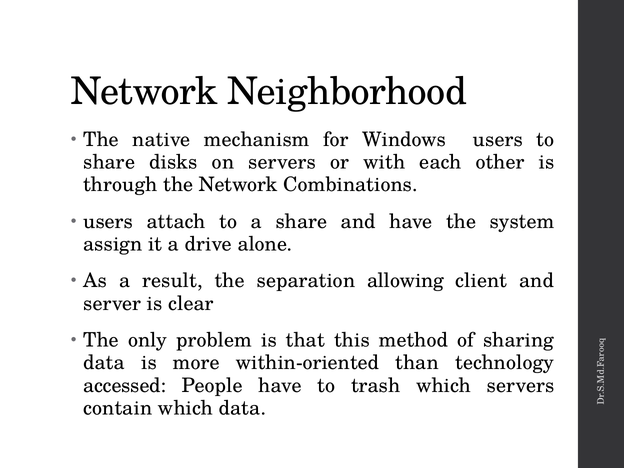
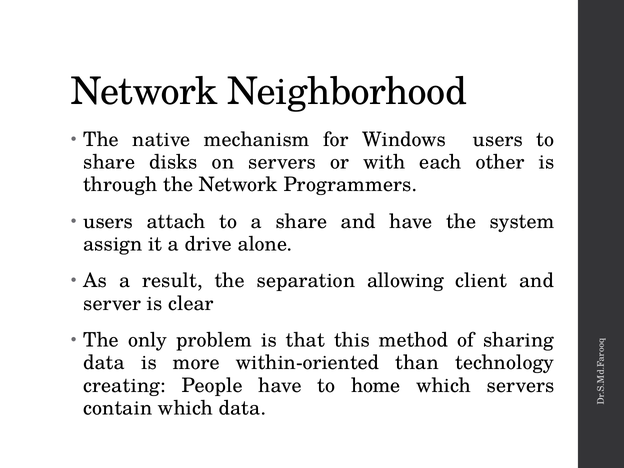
Combinations: Combinations -> Programmers
accessed: accessed -> creating
trash: trash -> home
